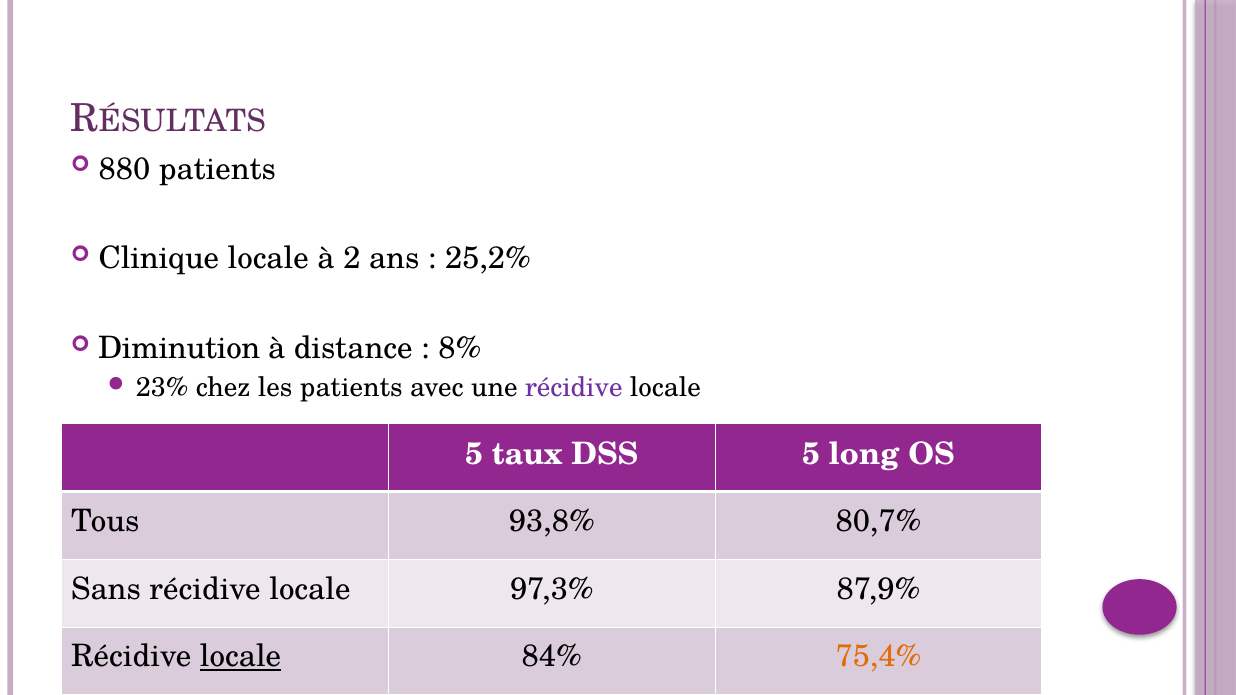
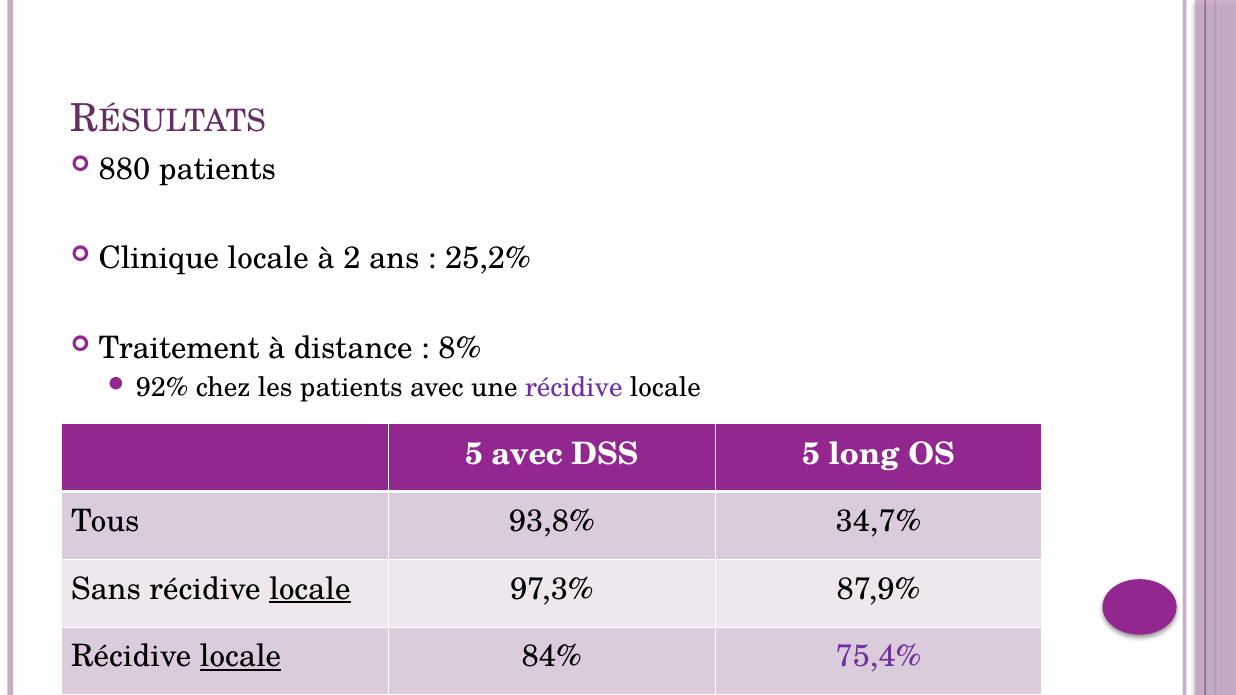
Diminution: Diminution -> Traitement
23%: 23% -> 92%
5 taux: taux -> avec
80,7%: 80,7% -> 34,7%
locale at (310, 589) underline: none -> present
75,4% colour: orange -> purple
